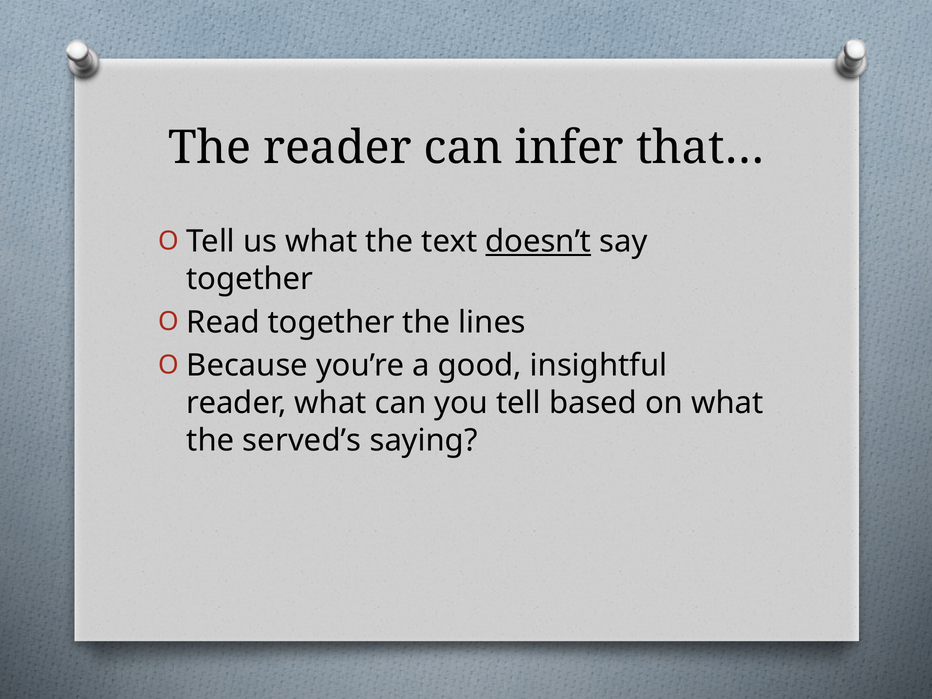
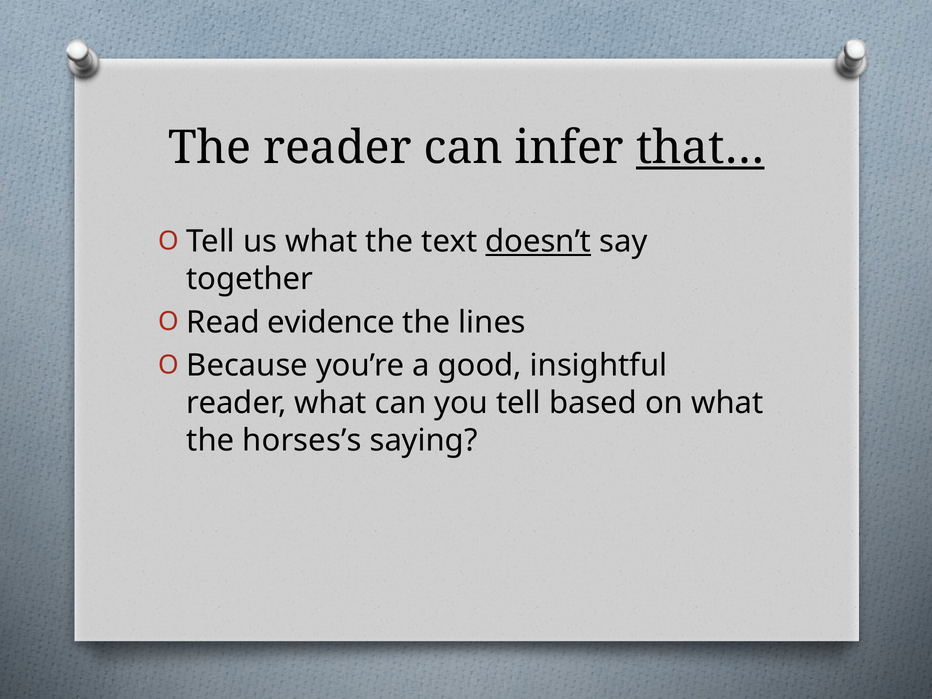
that… underline: none -> present
Read together: together -> evidence
served’s: served’s -> horses’s
